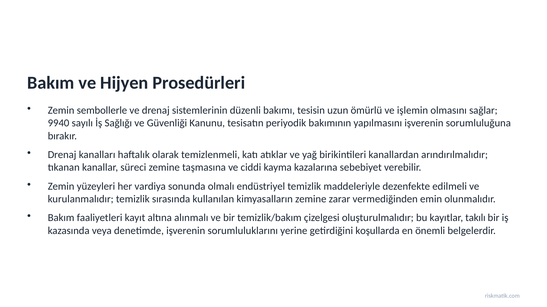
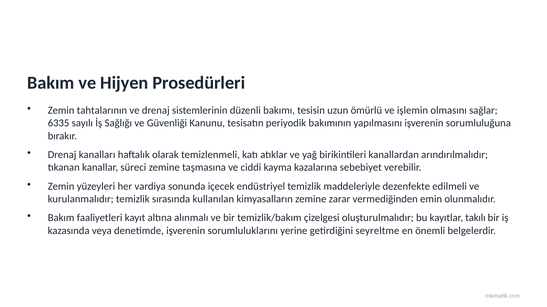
sembollerle: sembollerle -> tahtalarının
9940: 9940 -> 6335
olmalı: olmalı -> içecek
koşullarda: koşullarda -> seyreltme
